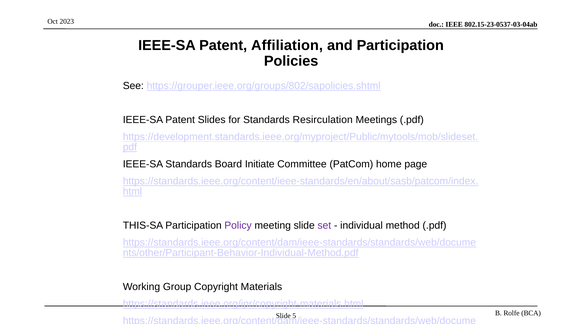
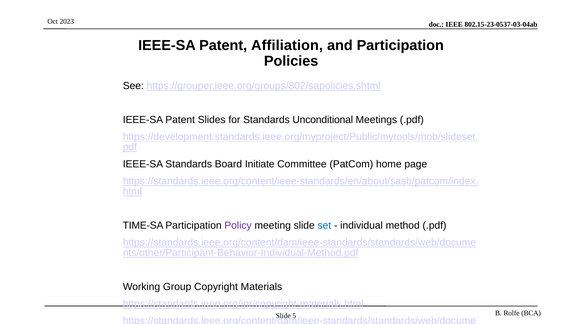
Resirculation: Resirculation -> Unconditional
THIS-SA: THIS-SA -> TIME-SA
set colour: purple -> blue
